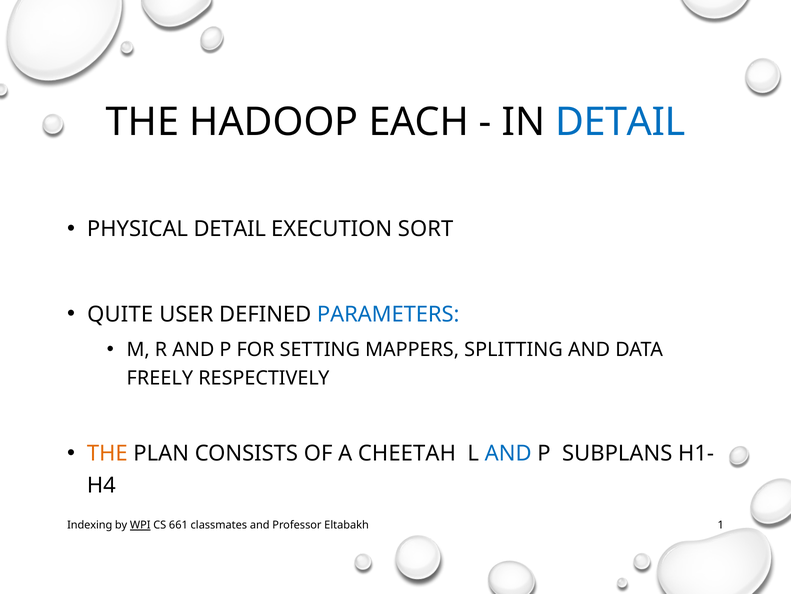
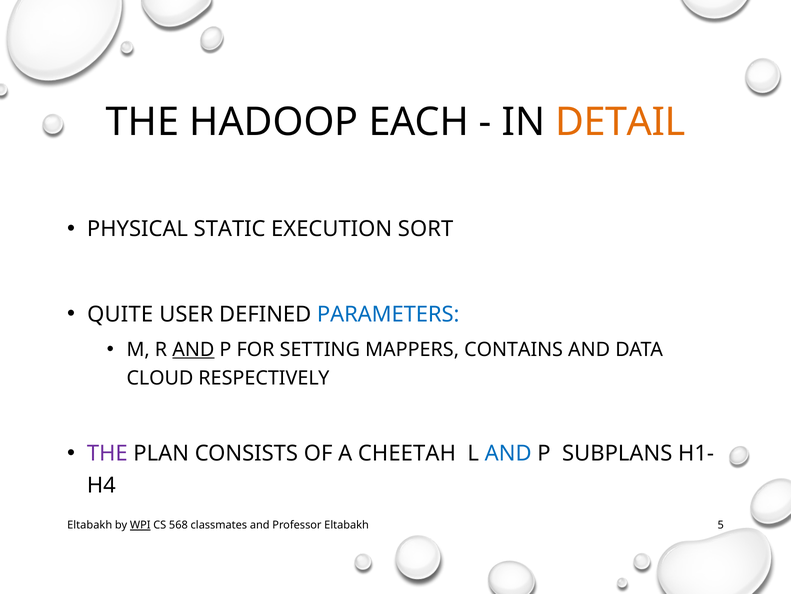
DETAIL at (620, 122) colour: blue -> orange
PHYSICAL DETAIL: DETAIL -> STATIC
AND at (193, 349) underline: none -> present
SPLITTING: SPLITTING -> CONTAINS
FREELY: FREELY -> CLOUD
THE at (107, 453) colour: orange -> purple
Indexing at (90, 525): Indexing -> Eltabakh
661: 661 -> 568
1: 1 -> 5
